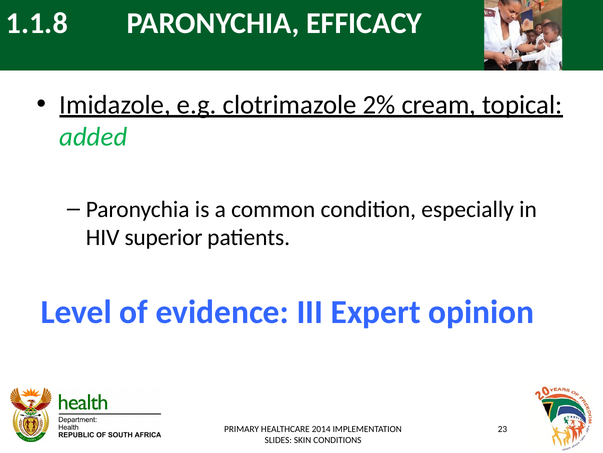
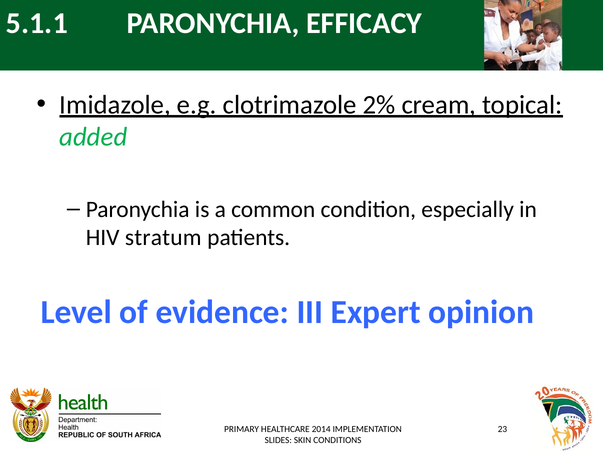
1.1.8: 1.1.8 -> 5.1.1
superior: superior -> stratum
